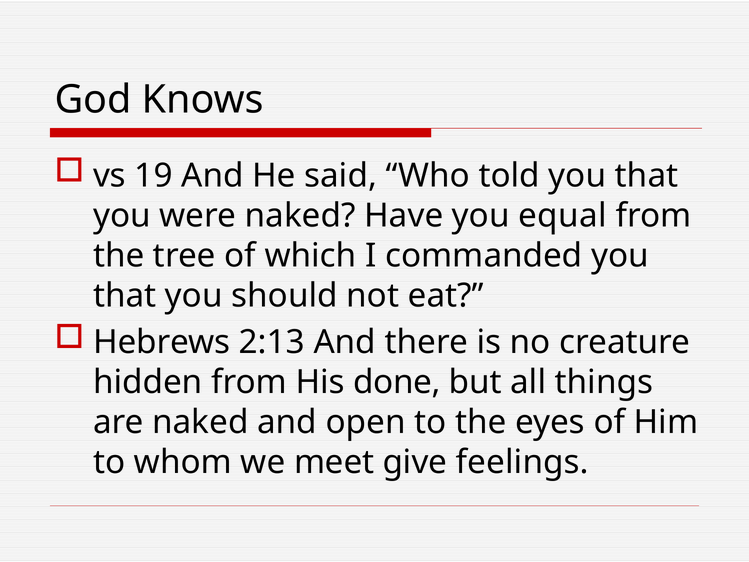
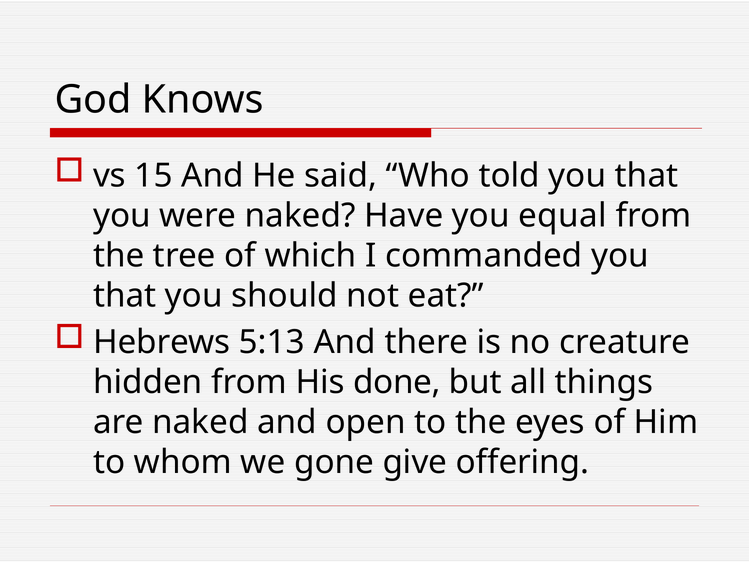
19: 19 -> 15
2:13: 2:13 -> 5:13
meet: meet -> gone
feelings: feelings -> offering
